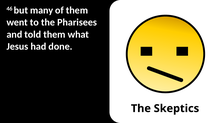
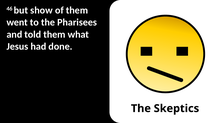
many: many -> show
